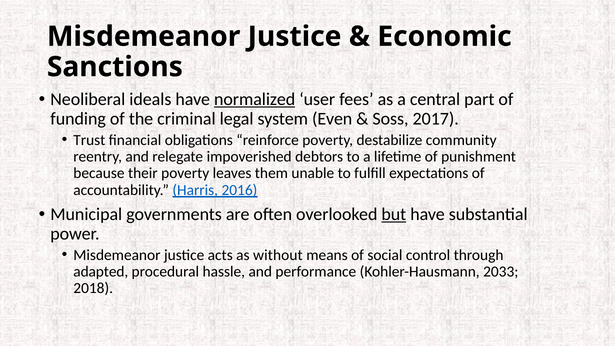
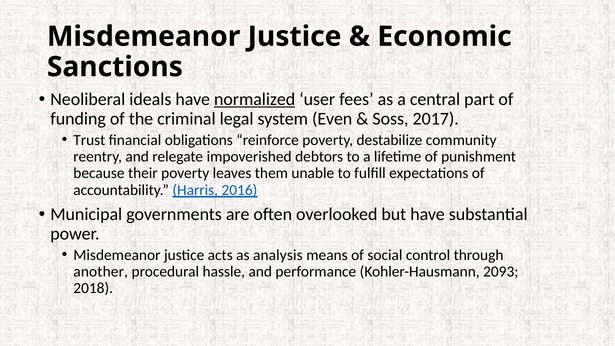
but underline: present -> none
without: without -> analysis
adapted: adapted -> another
2033: 2033 -> 2093
